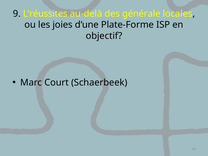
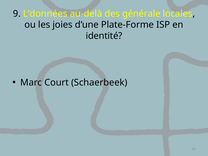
L’réussites: L’réussites -> L’données
objectif: objectif -> identité
